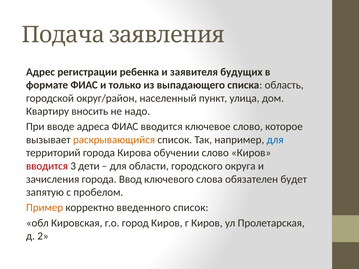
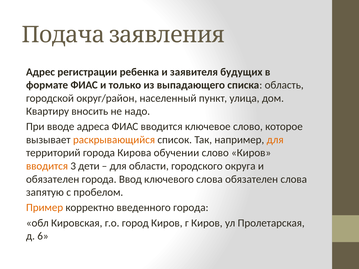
для at (275, 140) colour: blue -> orange
вводится at (47, 166) colour: red -> orange
зачисления at (53, 179): зачисления -> обязателен
обязателен будет: будет -> слова
введенного список: список -> города
2: 2 -> 6
